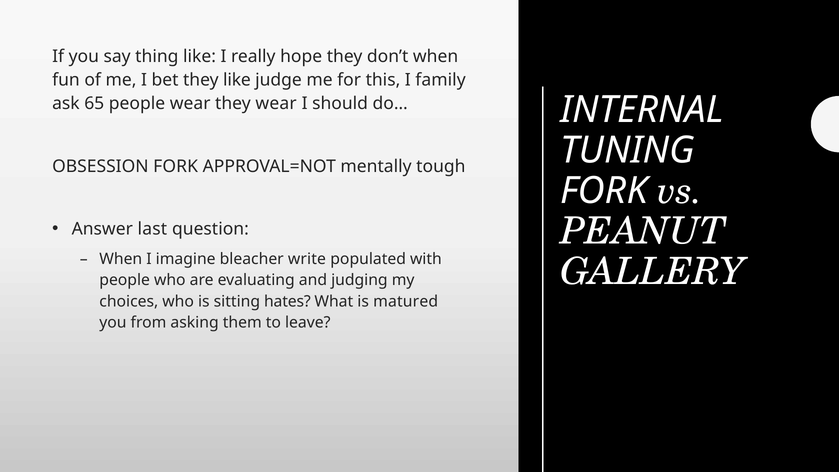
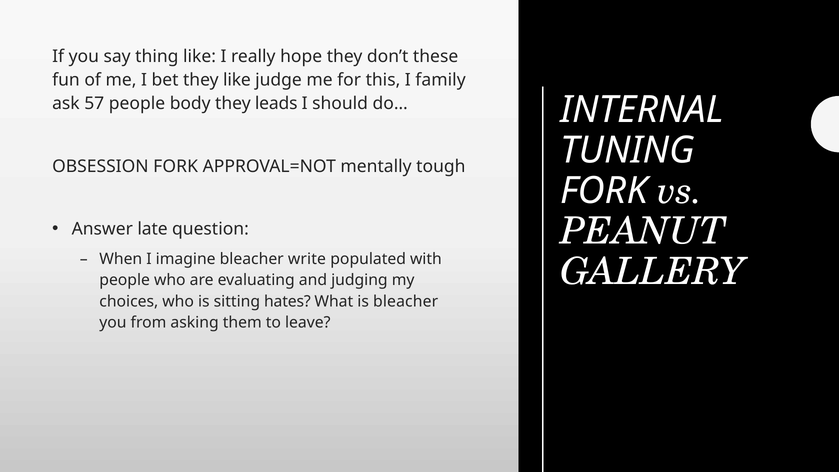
don’t when: when -> these
65: 65 -> 57
people wear: wear -> body
they wear: wear -> leads
last: last -> late
is matured: matured -> bleacher
